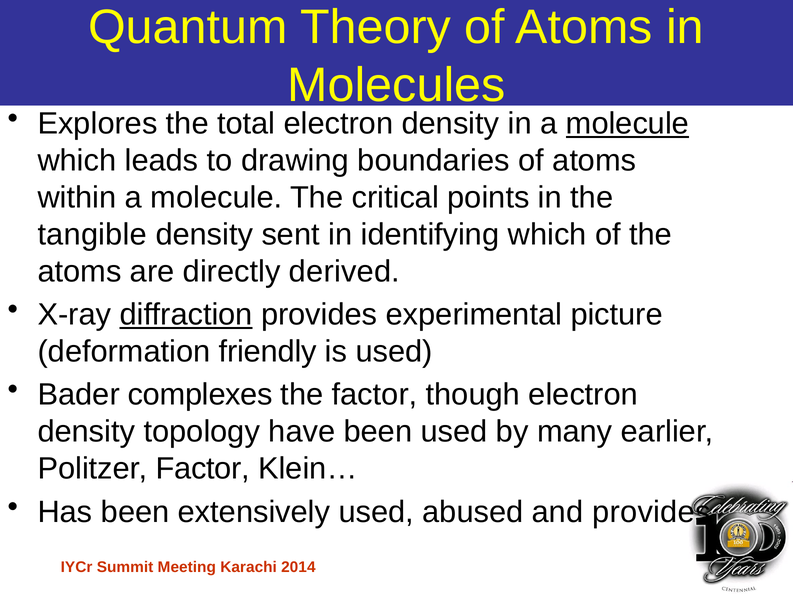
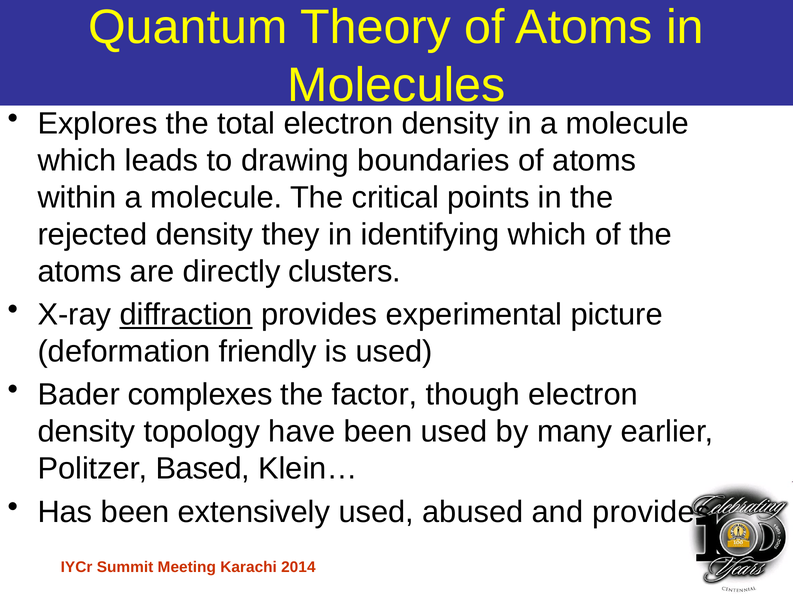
molecule at (627, 124) underline: present -> none
tangible: tangible -> rejected
sent: sent -> they
derived: derived -> clusters
Politzer Factor: Factor -> Based
